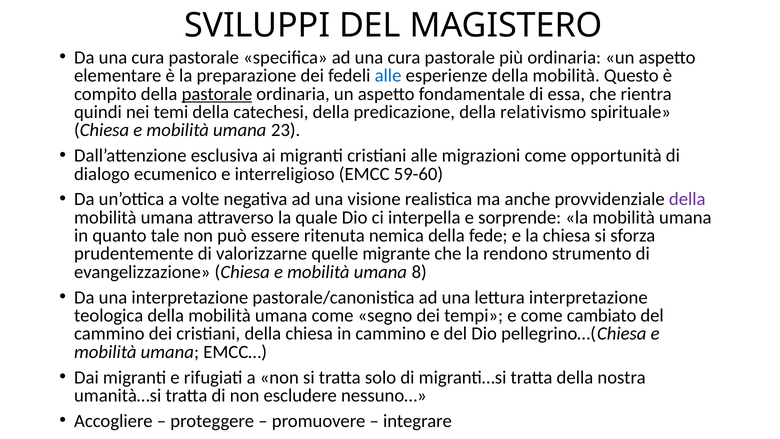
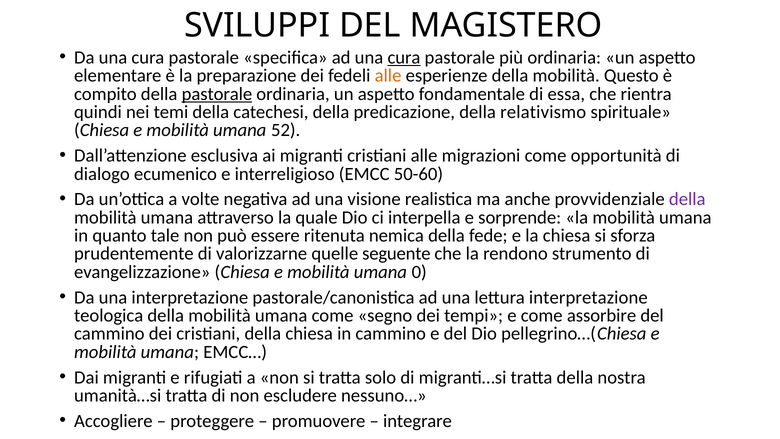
cura at (404, 58) underline: none -> present
alle at (388, 76) colour: blue -> orange
23: 23 -> 52
59-60: 59-60 -> 50-60
migrante: migrante -> seguente
8: 8 -> 0
cambiato: cambiato -> assorbire
